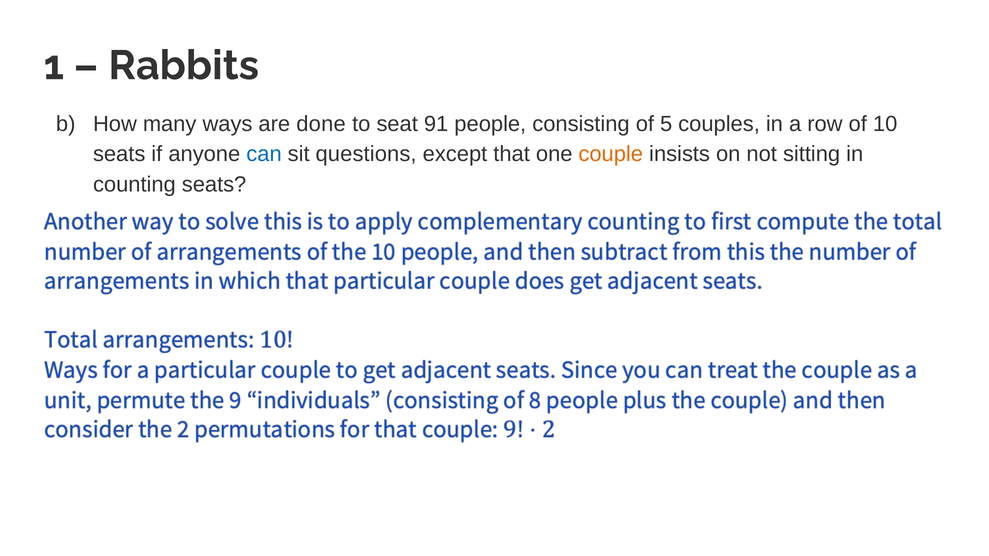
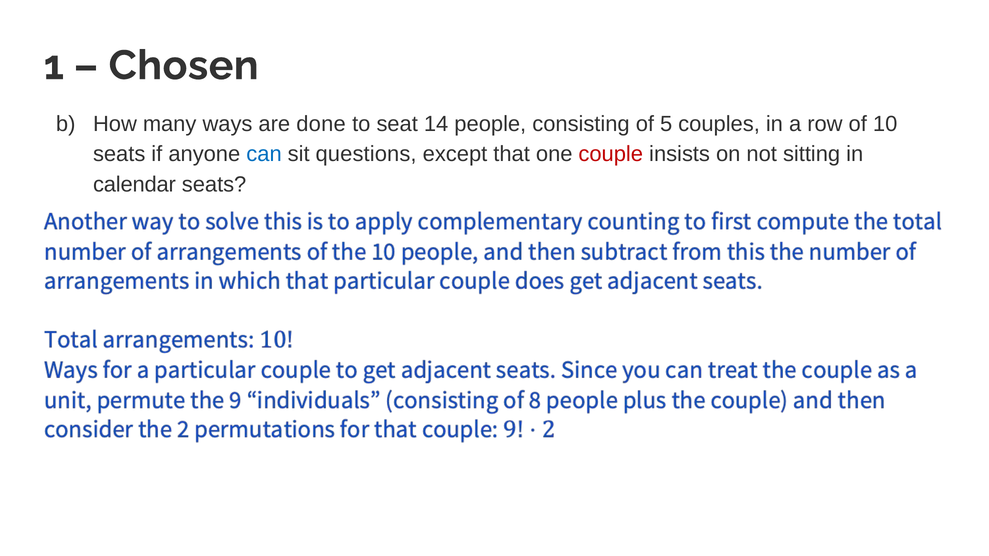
Rabbits: Rabbits -> Chosen
91: 91 -> 14
couple colour: orange -> red
counting: counting -> calendar
